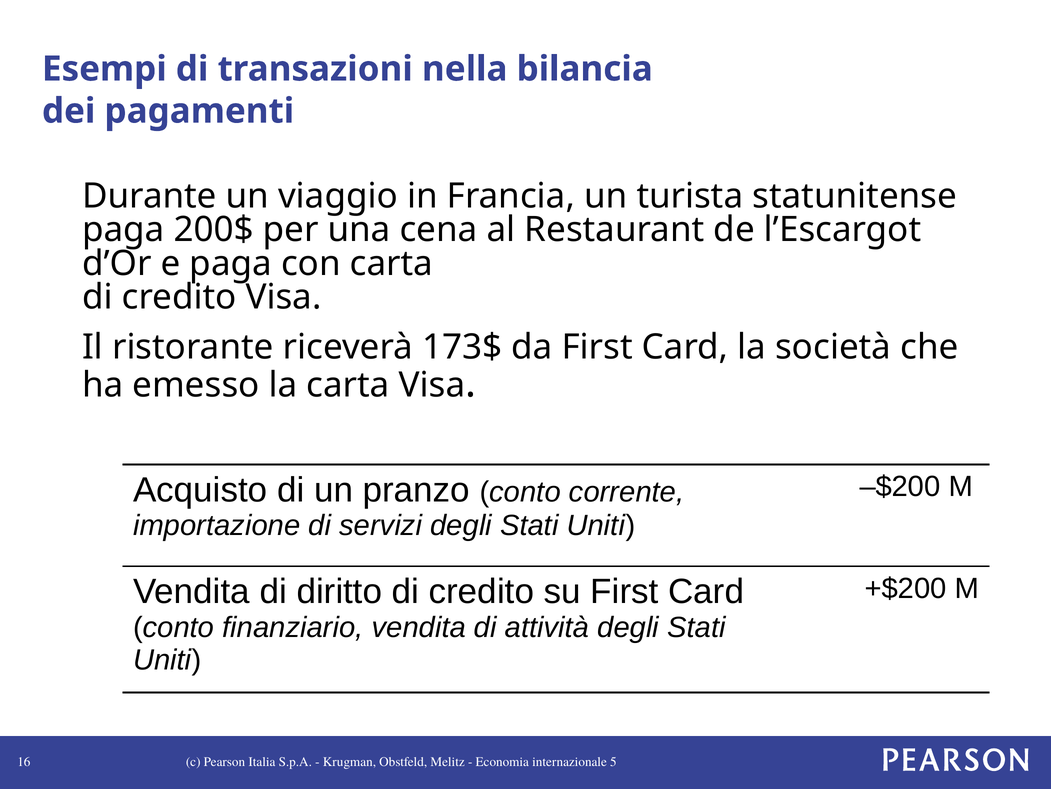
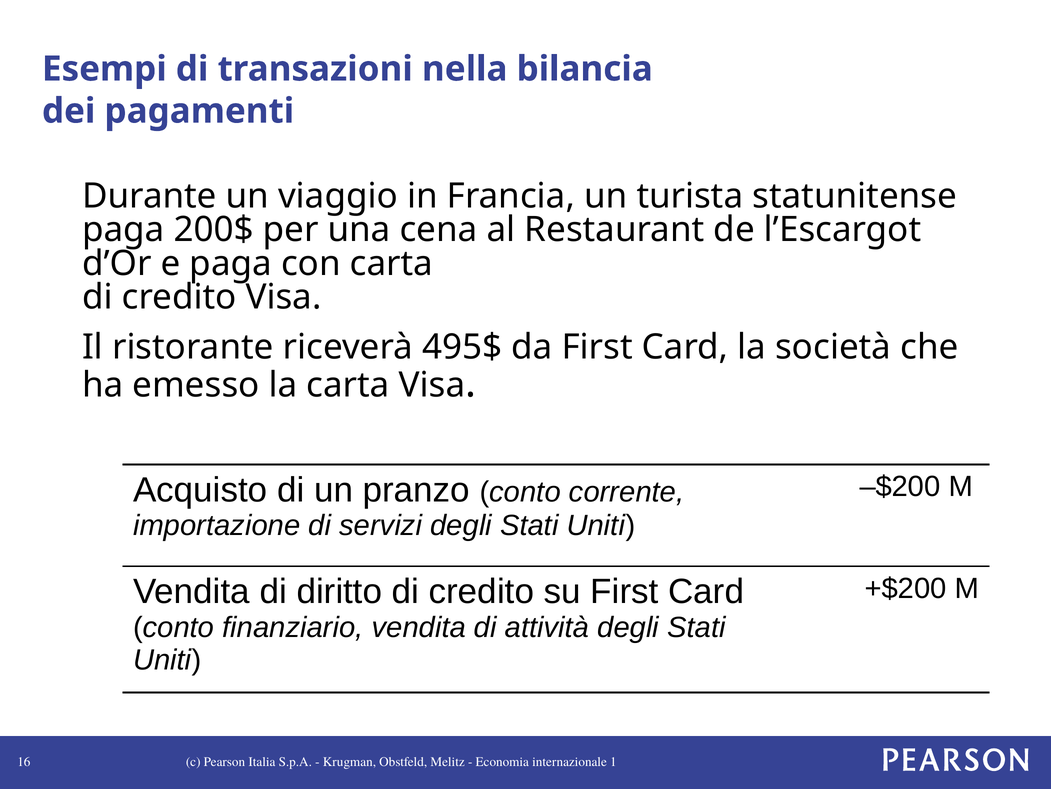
173$: 173$ -> 495$
5: 5 -> 1
